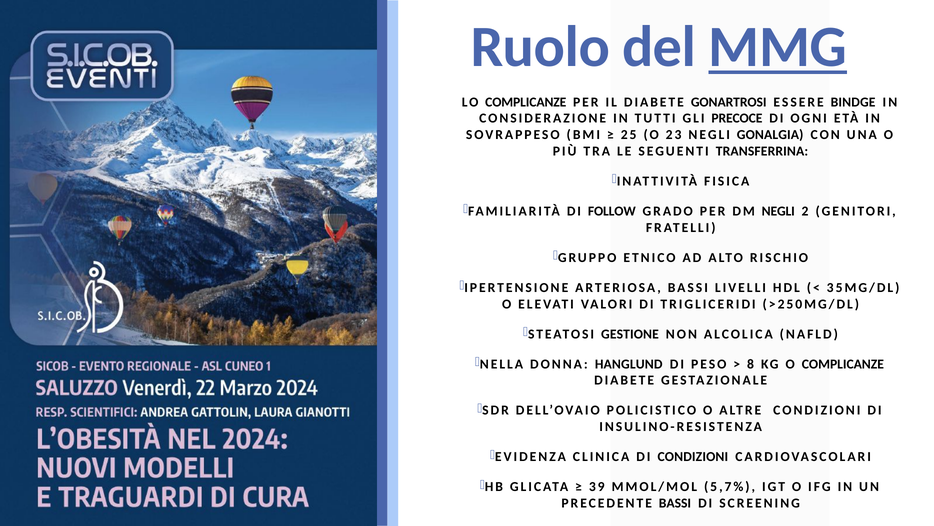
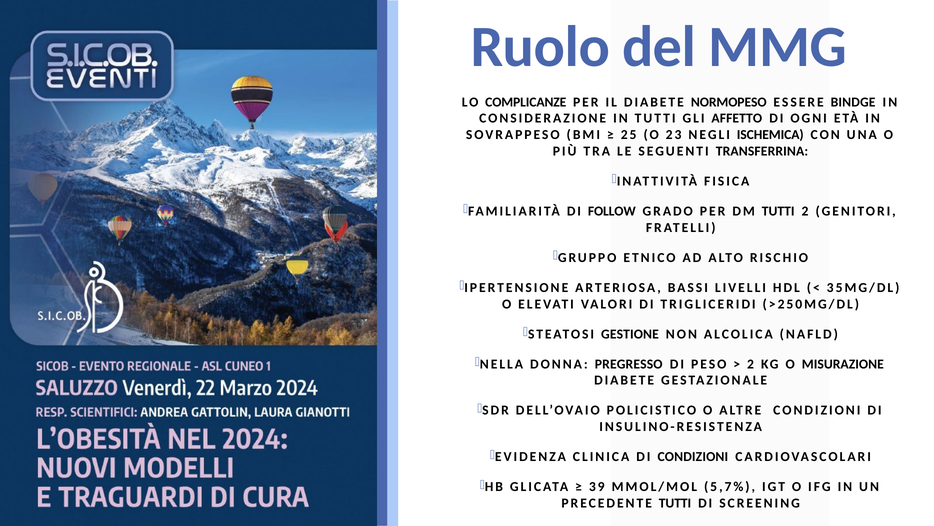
MMG underline: present -> none
GONARTROSI: GONARTROSI -> NORMOPESO
PRECOCE: PRECOCE -> AFFETTO
GONALGIA: GONALGIA -> ISCHEMICA
DM NEGLI: NEGLI -> TUTTI
HANGLUND: HANGLUND -> PREGRESSO
8 at (751, 364): 8 -> 2
O COMPLICANZE: COMPLICANZE -> MISURAZIONE
PRECEDENTE BASSI: BASSI -> TUTTI
